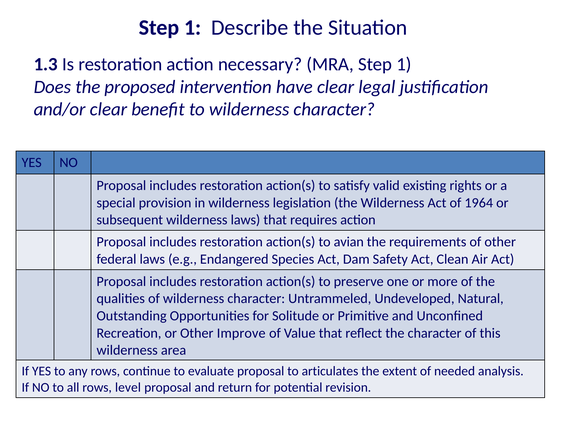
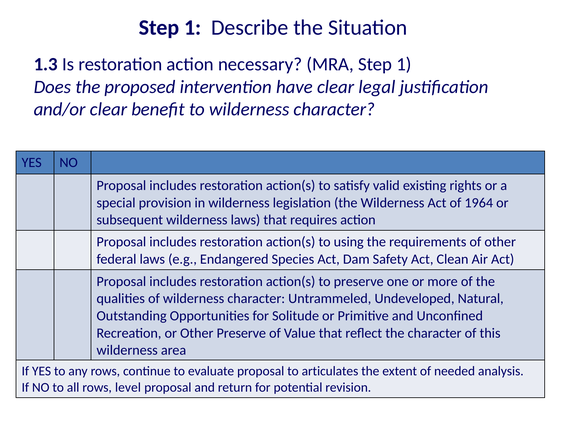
avian: avian -> using
Other Improve: Improve -> Preserve
